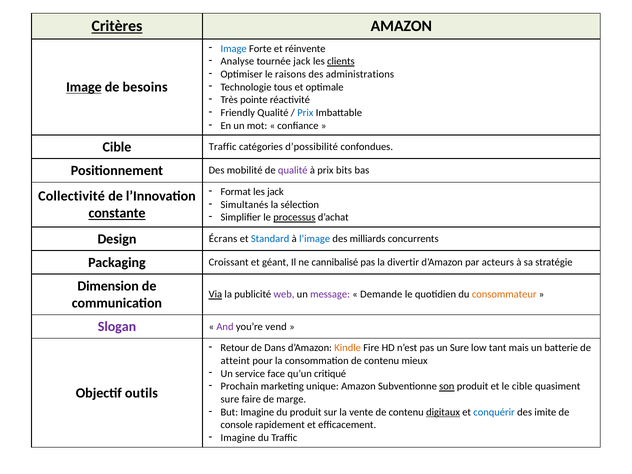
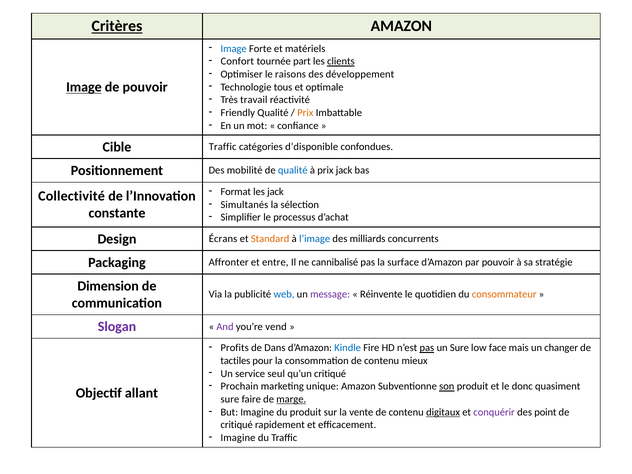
réinvente: réinvente -> matériels
Analyse: Analyse -> Confort
tournée jack: jack -> part
administrations: administrations -> développement
de besoins: besoins -> pouvoir
pointe: pointe -> travail
Prix at (305, 113) colour: blue -> orange
d’possibilité: d’possibilité -> d’disponible
qualité at (293, 170) colour: purple -> blue
prix bits: bits -> jack
constante underline: present -> none
processus underline: present -> none
Standard colour: blue -> orange
Croissant: Croissant -> Affronter
géant: géant -> entre
divertir: divertir -> surface
par acteurs: acteurs -> pouvoir
Via underline: present -> none
web colour: purple -> blue
Demande: Demande -> Réinvente
Retour: Retour -> Profits
Kindle colour: orange -> blue
pas at (427, 348) underline: none -> present
tant: tant -> face
batterie: batterie -> changer
atteint: atteint -> tactiles
face: face -> seul
le cible: cible -> donc
outils: outils -> allant
marge underline: none -> present
conquérir colour: blue -> purple
imite: imite -> point
console at (237, 425): console -> critiqué
